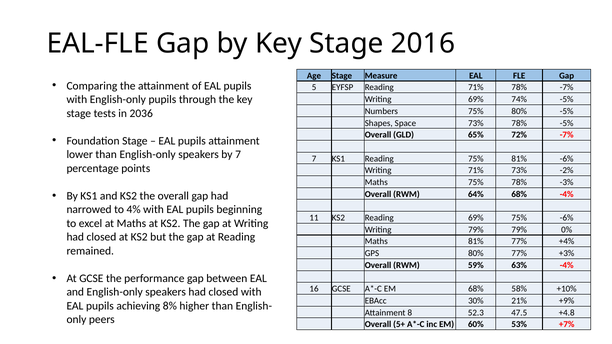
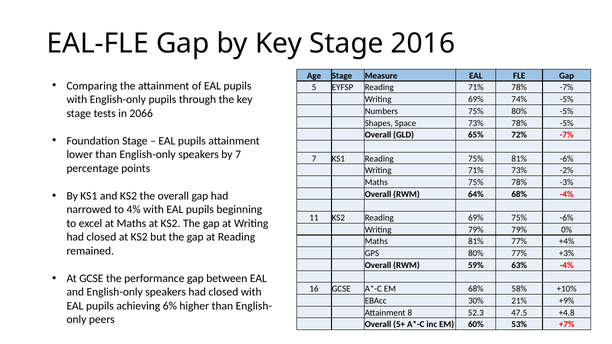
2036: 2036 -> 2066
8%: 8% -> 6%
